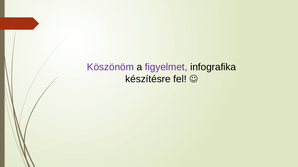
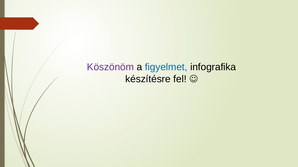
figyelmet colour: purple -> blue
